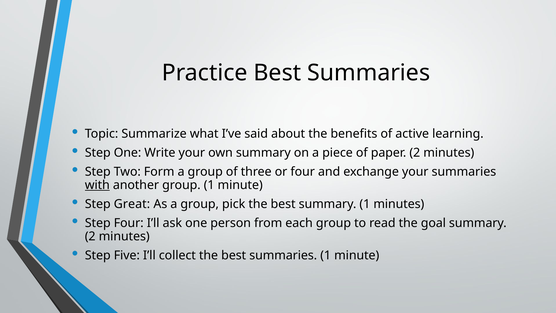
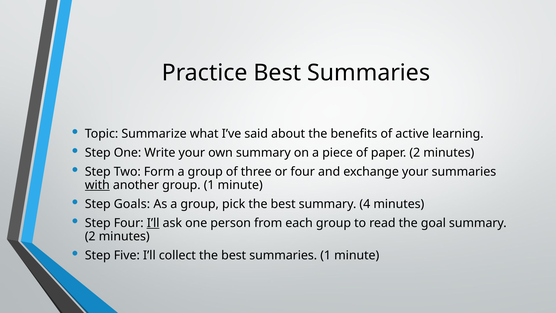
Great: Great -> Goals
summary 1: 1 -> 4
I’ll at (153, 223) underline: none -> present
